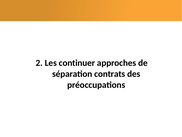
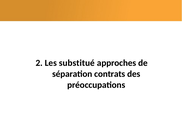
continuer: continuer -> substitué
